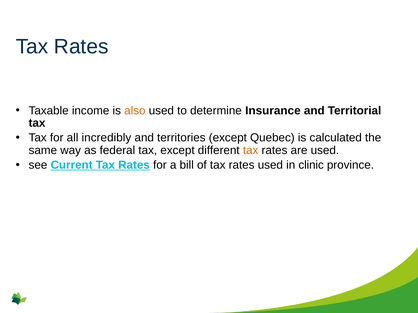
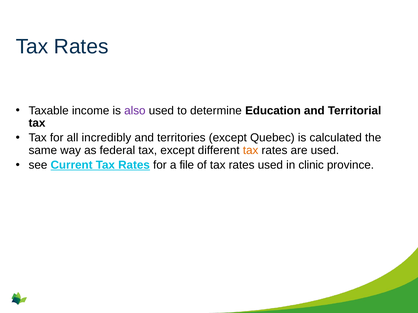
also colour: orange -> purple
Insurance: Insurance -> Education
bill: bill -> file
